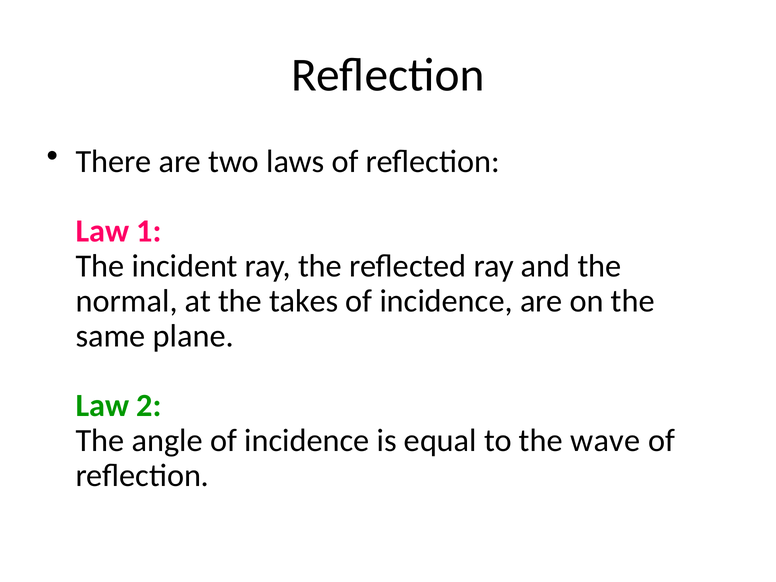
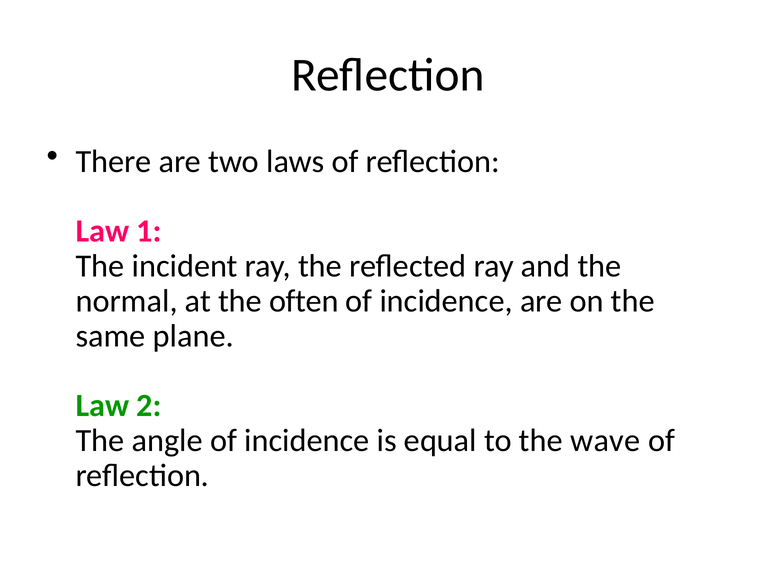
takes: takes -> often
